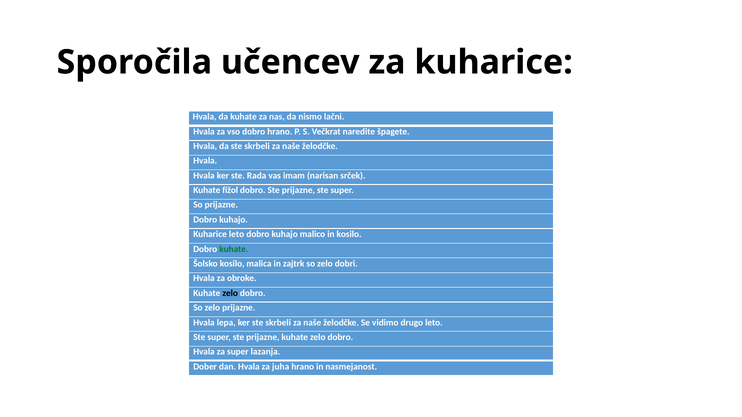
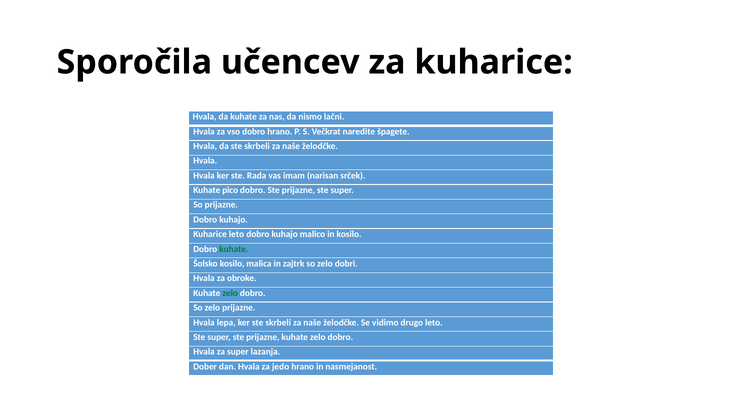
fižol: fižol -> pico
zelo at (230, 293) colour: black -> green
juha: juha -> jedo
